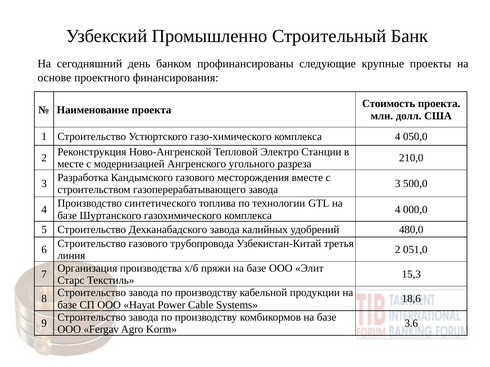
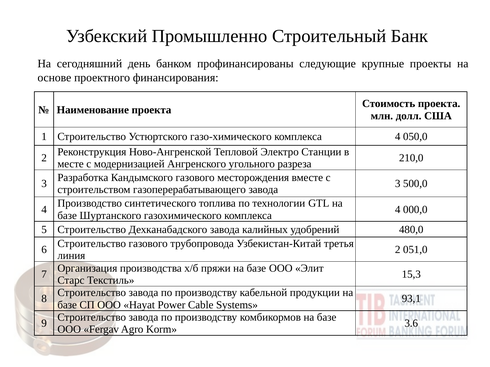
18,6: 18,6 -> 93,1
